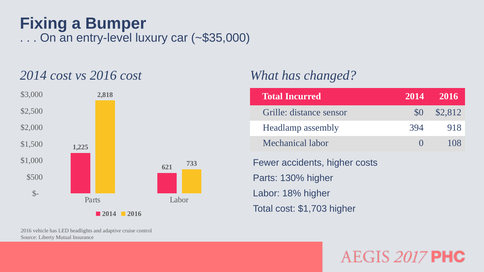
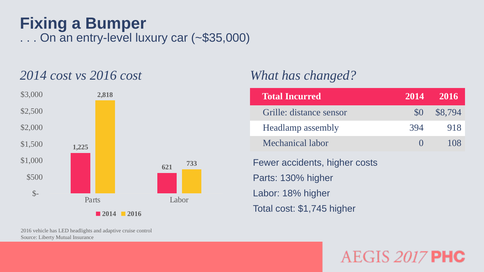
$2,812: $2,812 -> $8,794
$1,703: $1,703 -> $1,745
